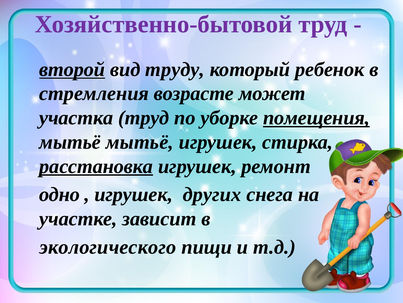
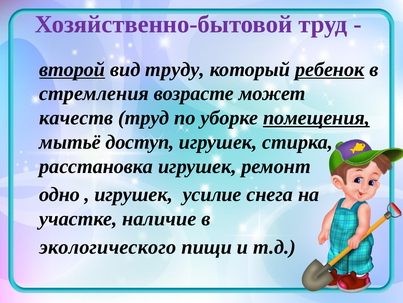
ребенок underline: none -> present
участка: участка -> качеств
мытьё мытьё: мытьё -> доступ
расстановка underline: present -> none
других: других -> усилие
зависит: зависит -> наличие
